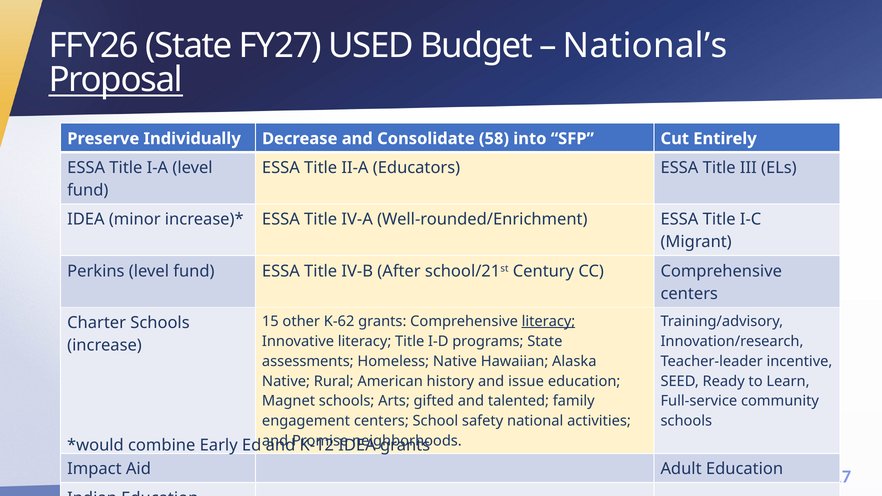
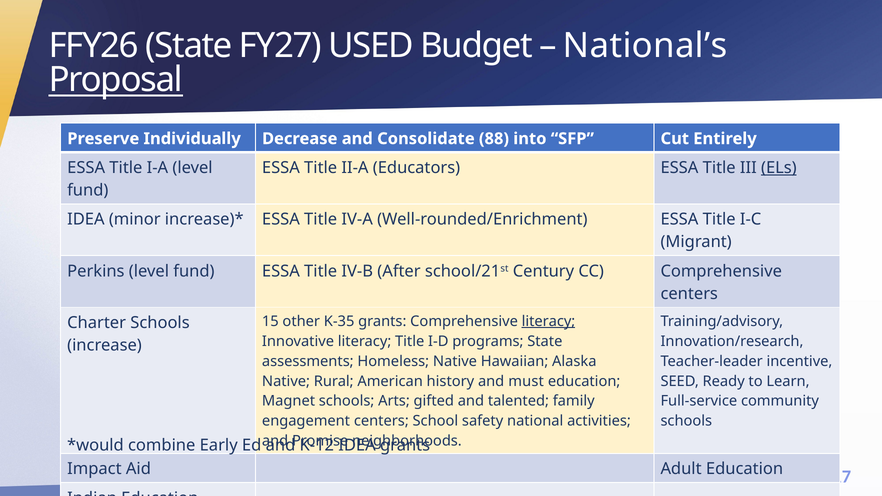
58: 58 -> 88
ELs underline: none -> present
K-62: K-62 -> K-35
issue: issue -> must
